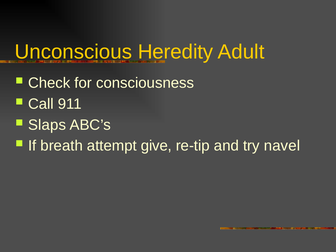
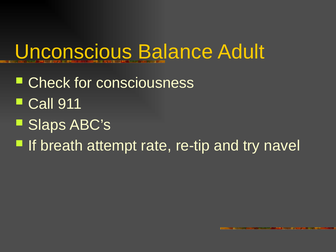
Heredity: Heredity -> Balance
give: give -> rate
